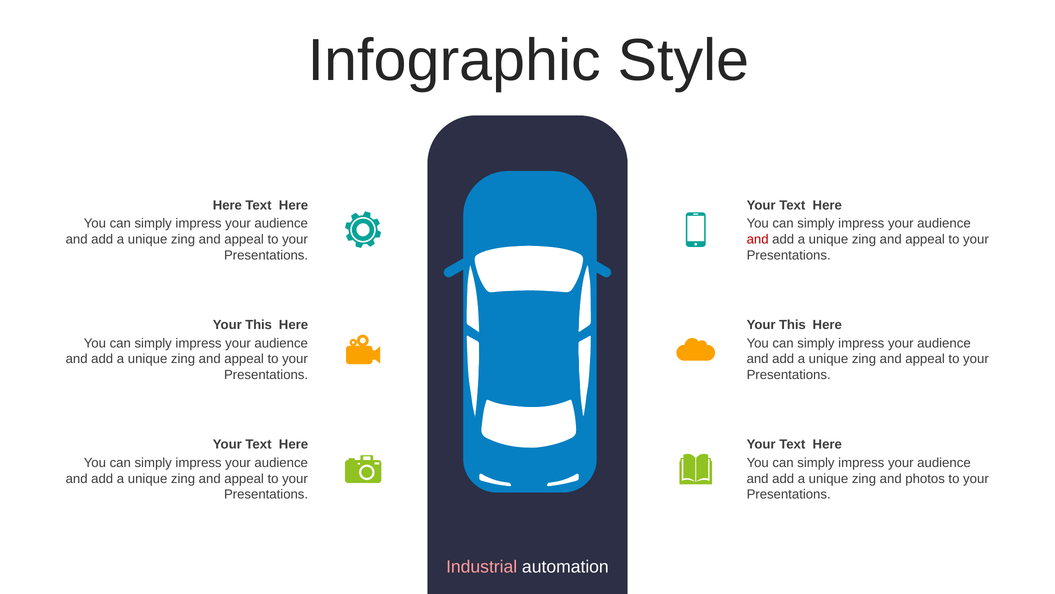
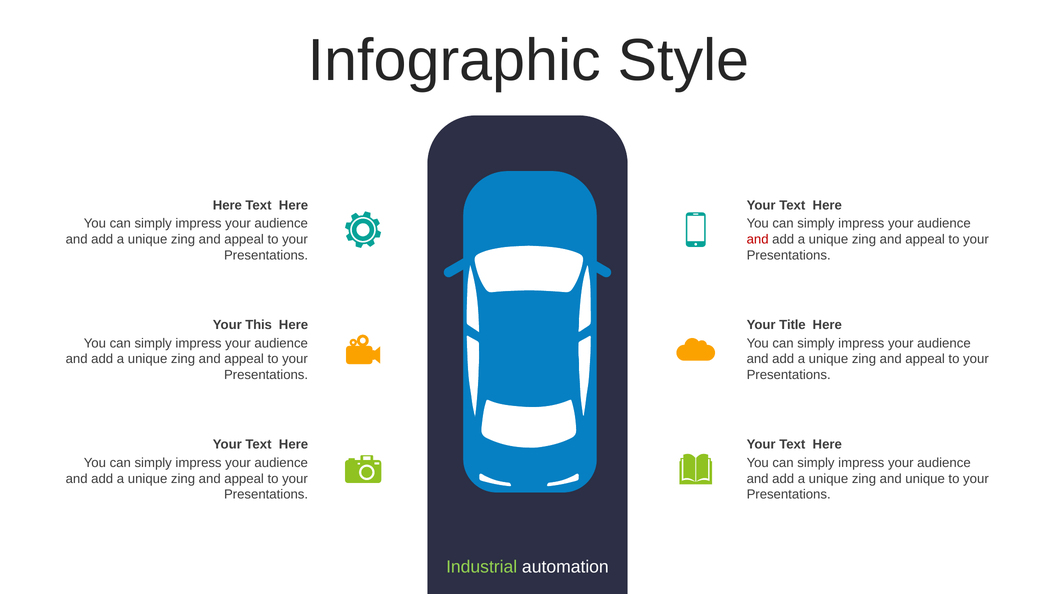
This at (792, 325): This -> Title
and photos: photos -> unique
Industrial colour: pink -> light green
